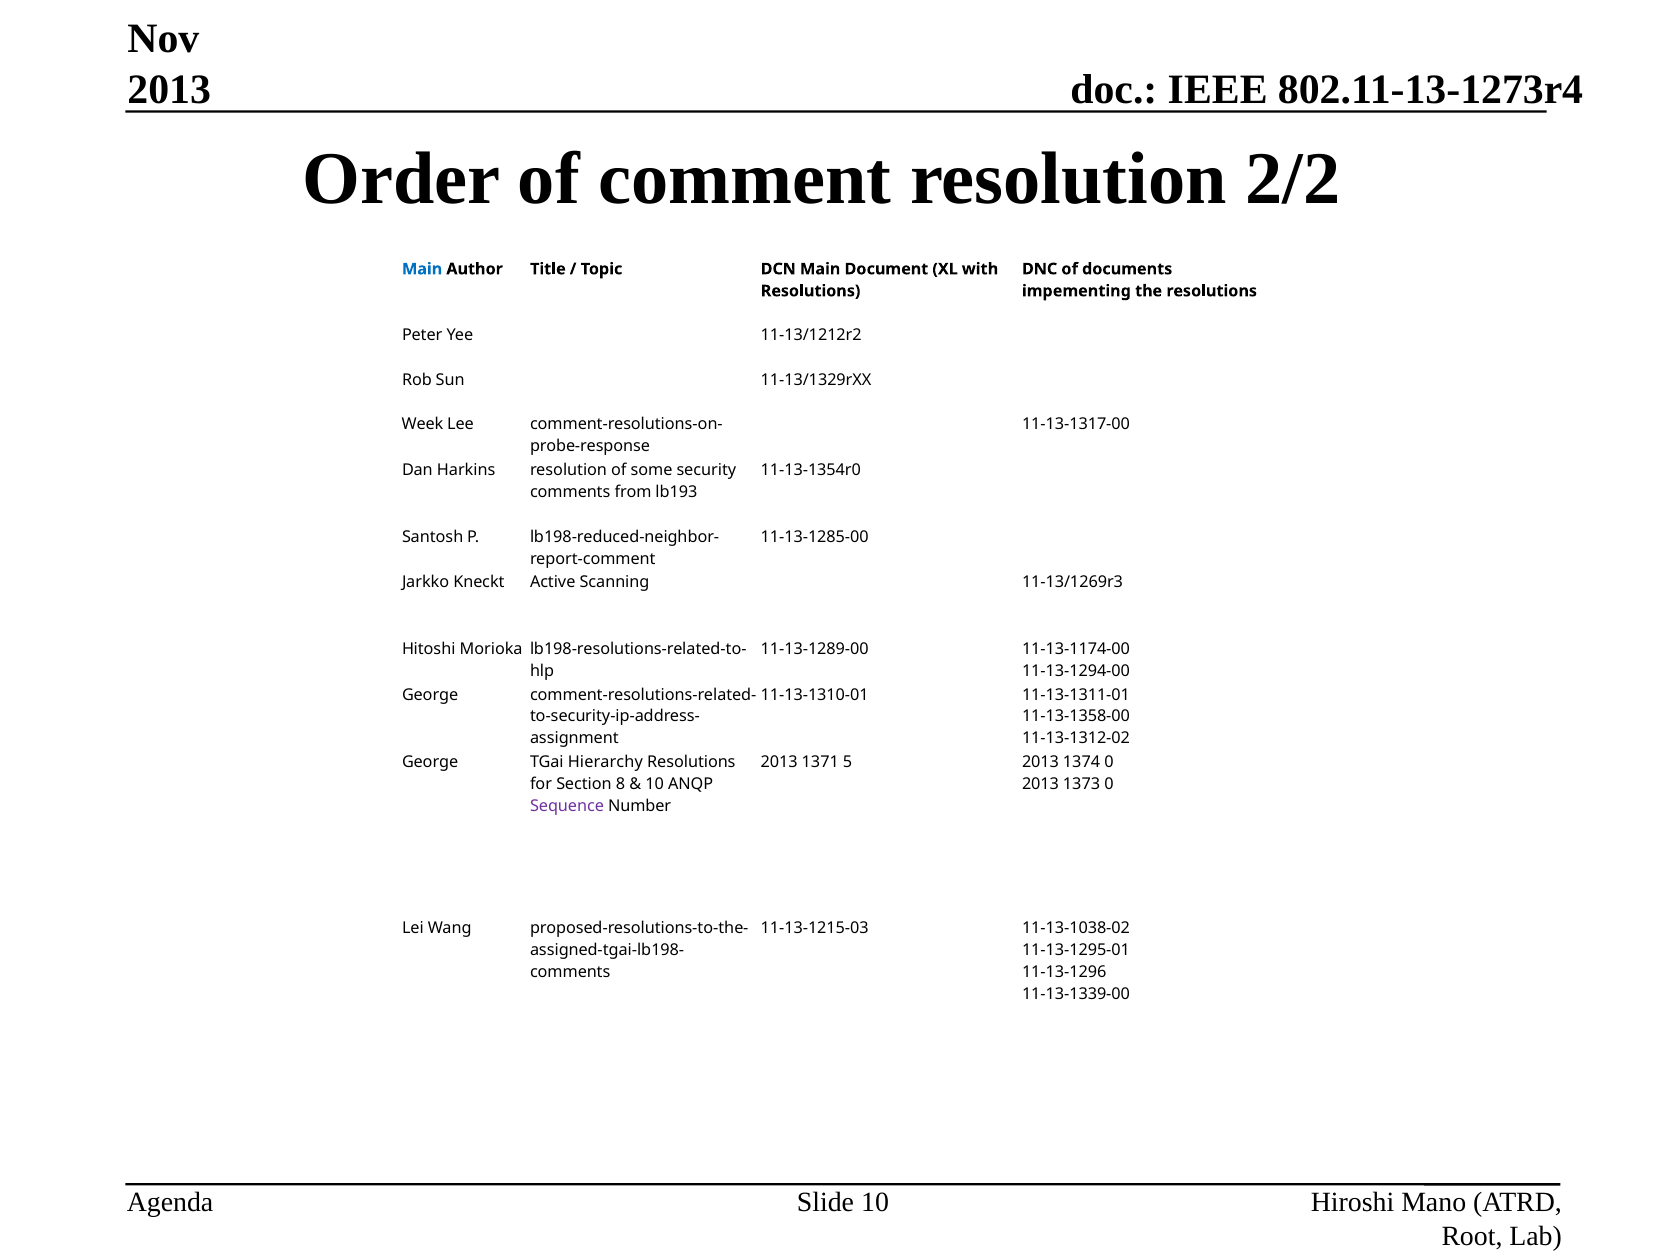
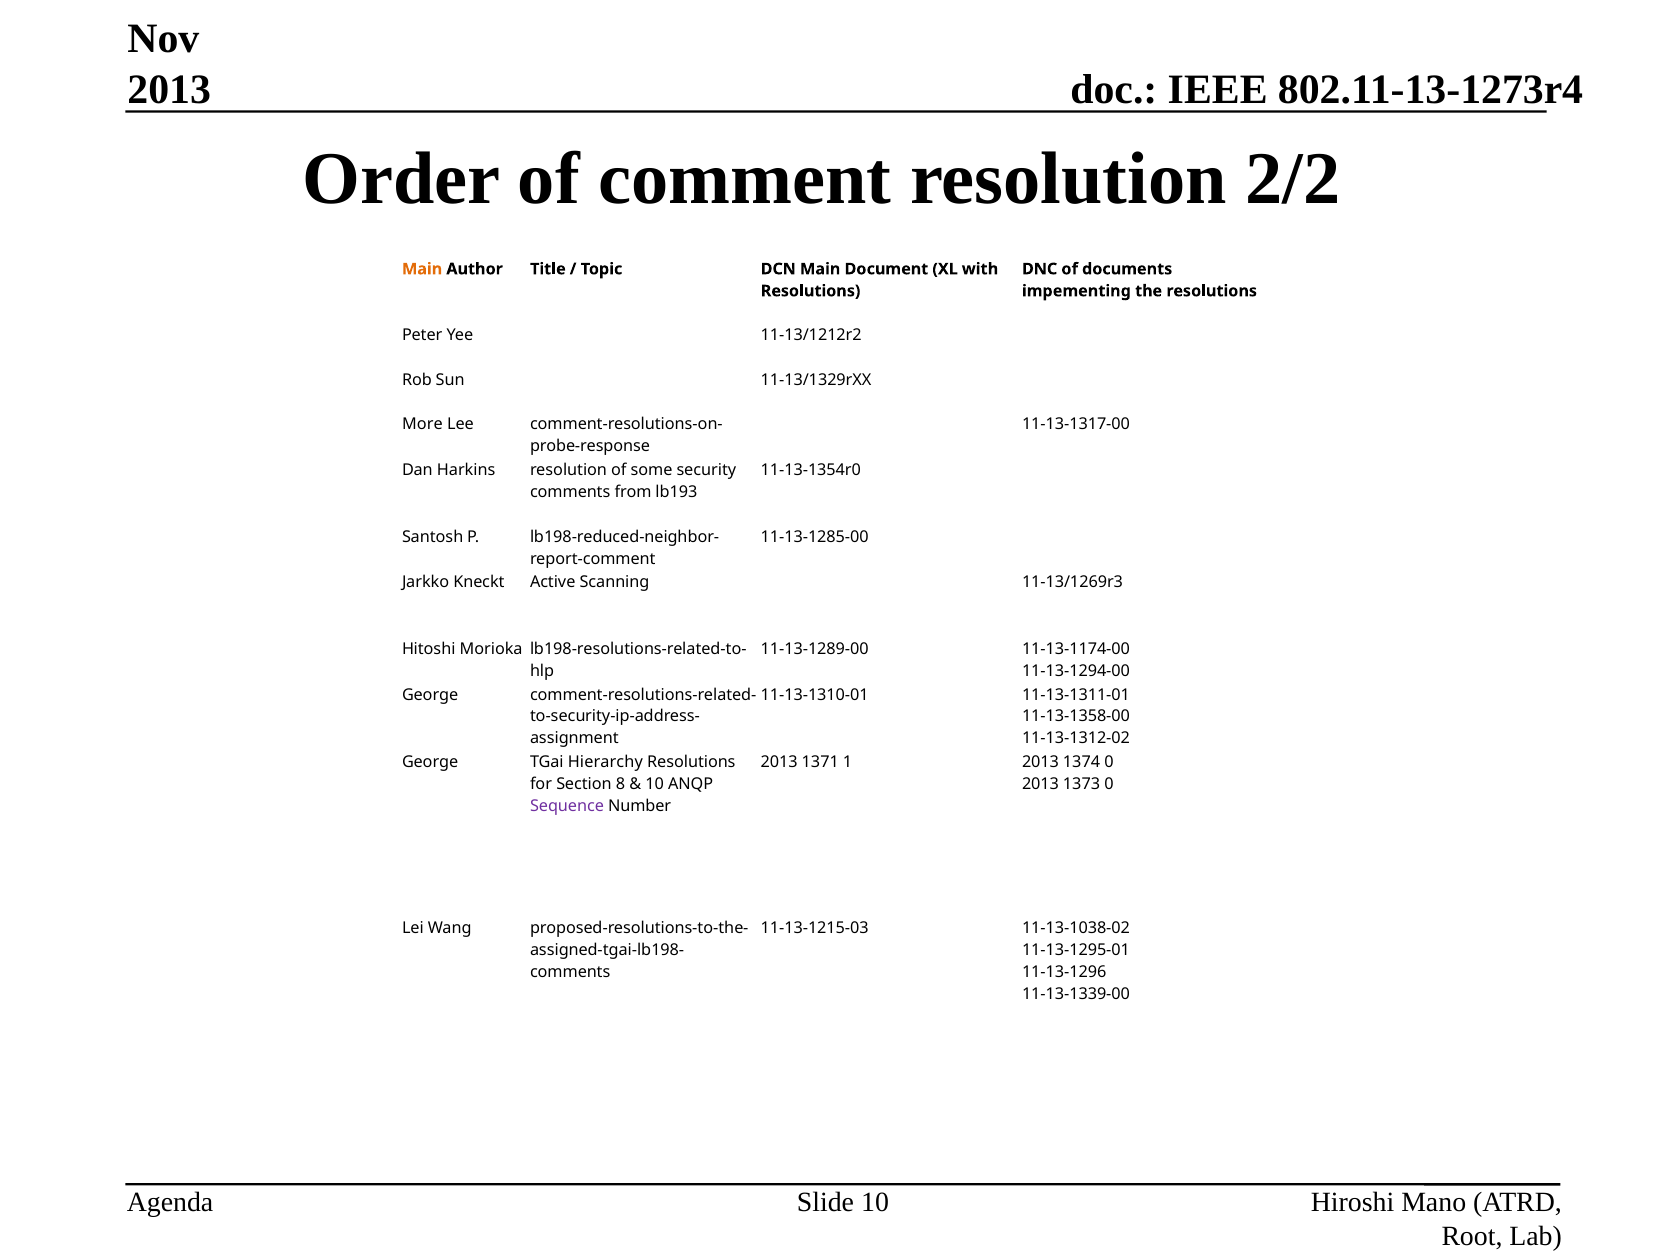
Main at (422, 269) colour: blue -> orange
Week: Week -> More
5: 5 -> 1
